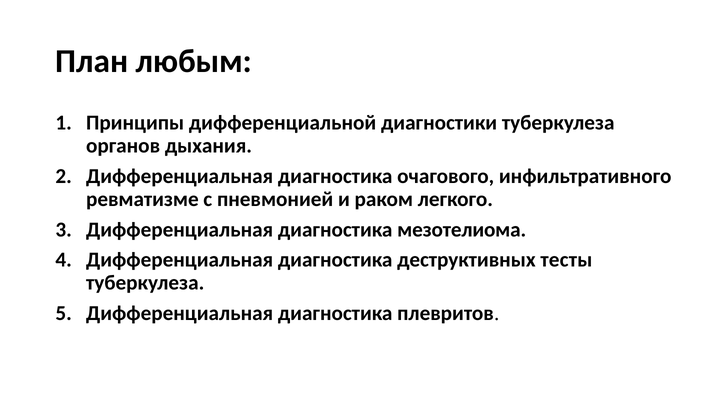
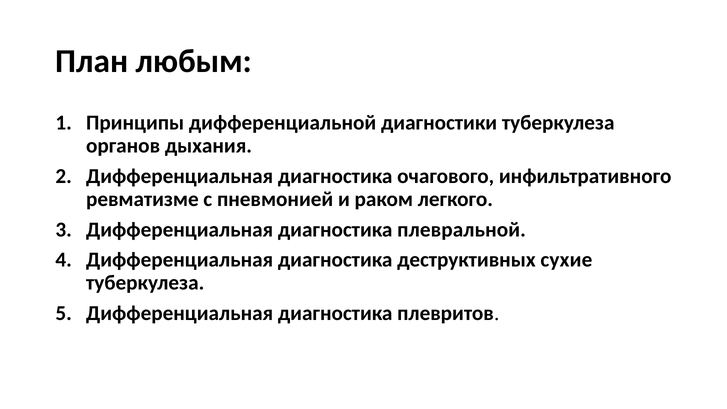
мезотелиома: мезотелиома -> плевральной
тесты: тесты -> сухие
